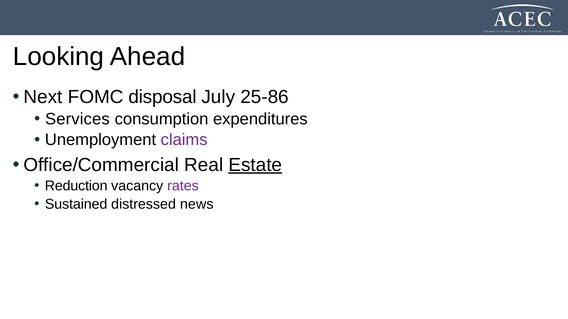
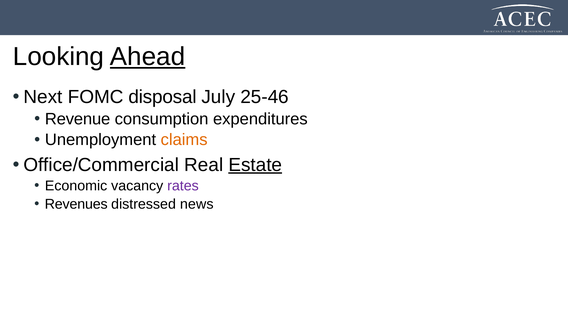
Ahead underline: none -> present
25-86: 25-86 -> 25-46
Services: Services -> Revenue
claims colour: purple -> orange
Reduction: Reduction -> Economic
Sustained: Sustained -> Revenues
